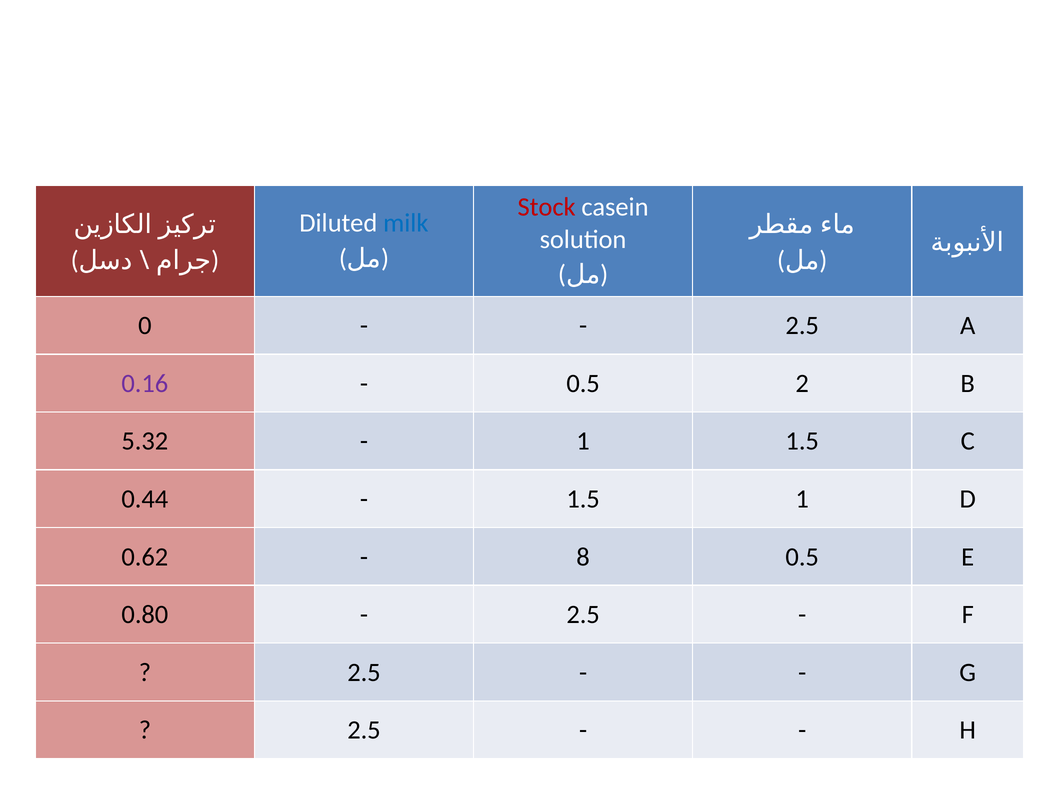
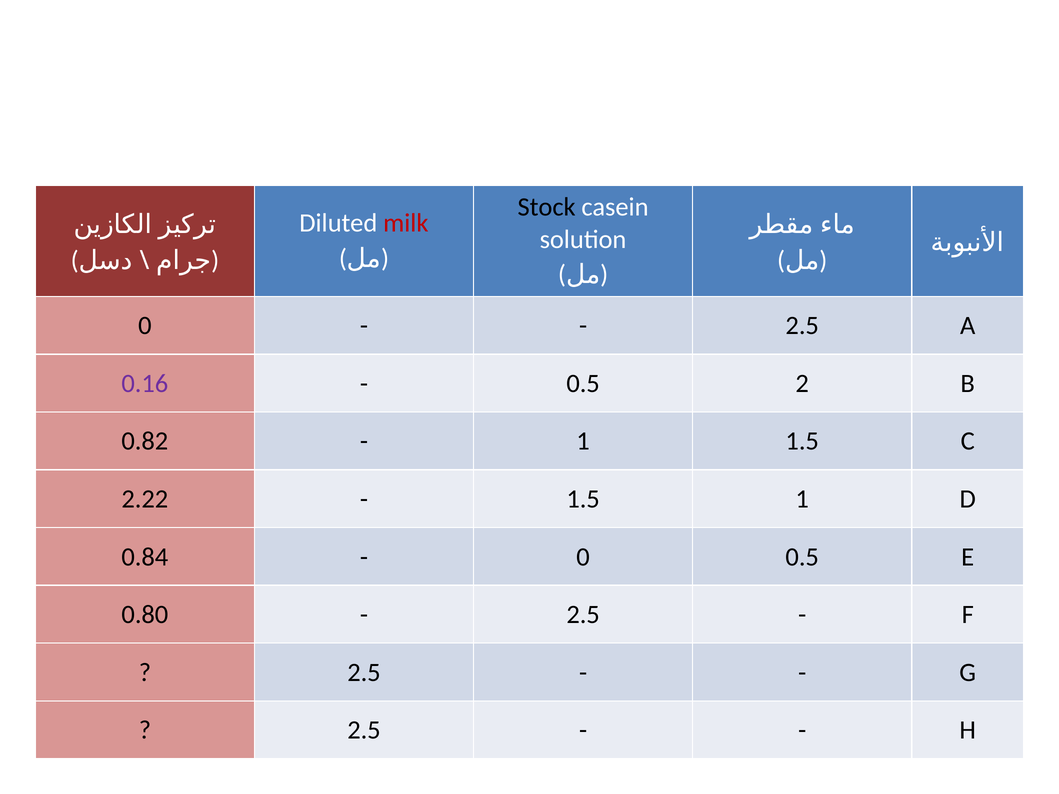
Stock colour: red -> black
milk colour: blue -> red
5.32: 5.32 -> 0.82
0.44: 0.44 -> 2.22
0.62: 0.62 -> 0.84
8 at (583, 557): 8 -> 0
